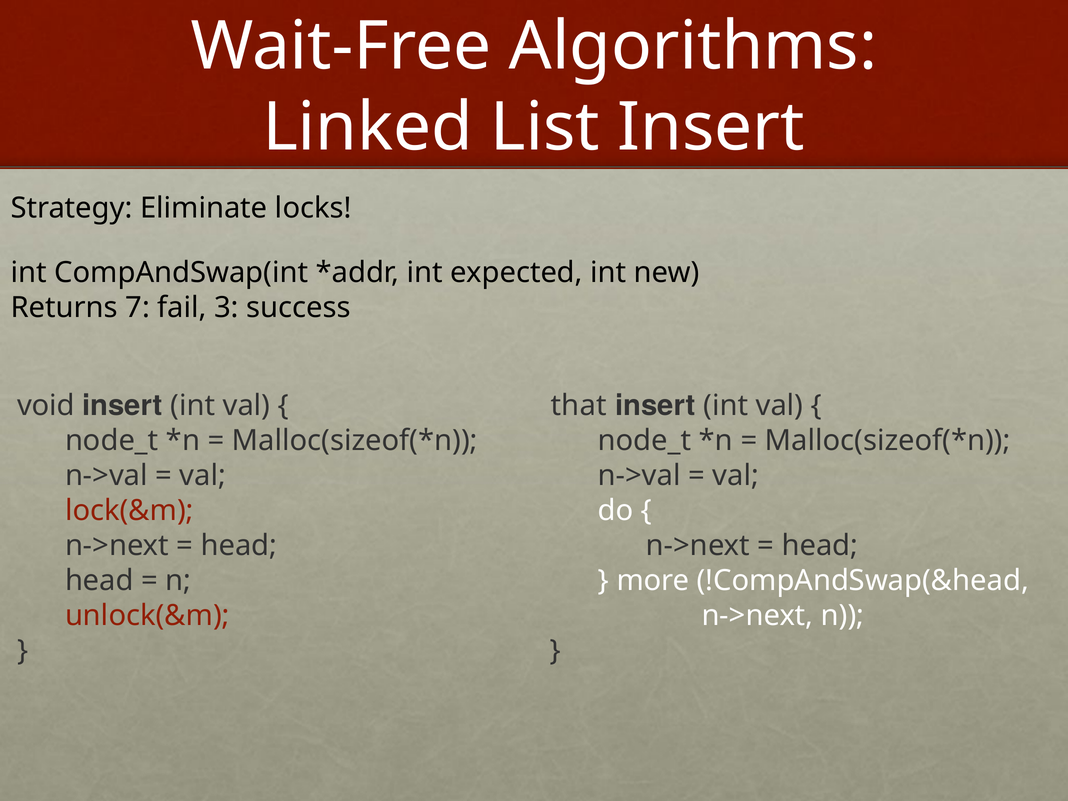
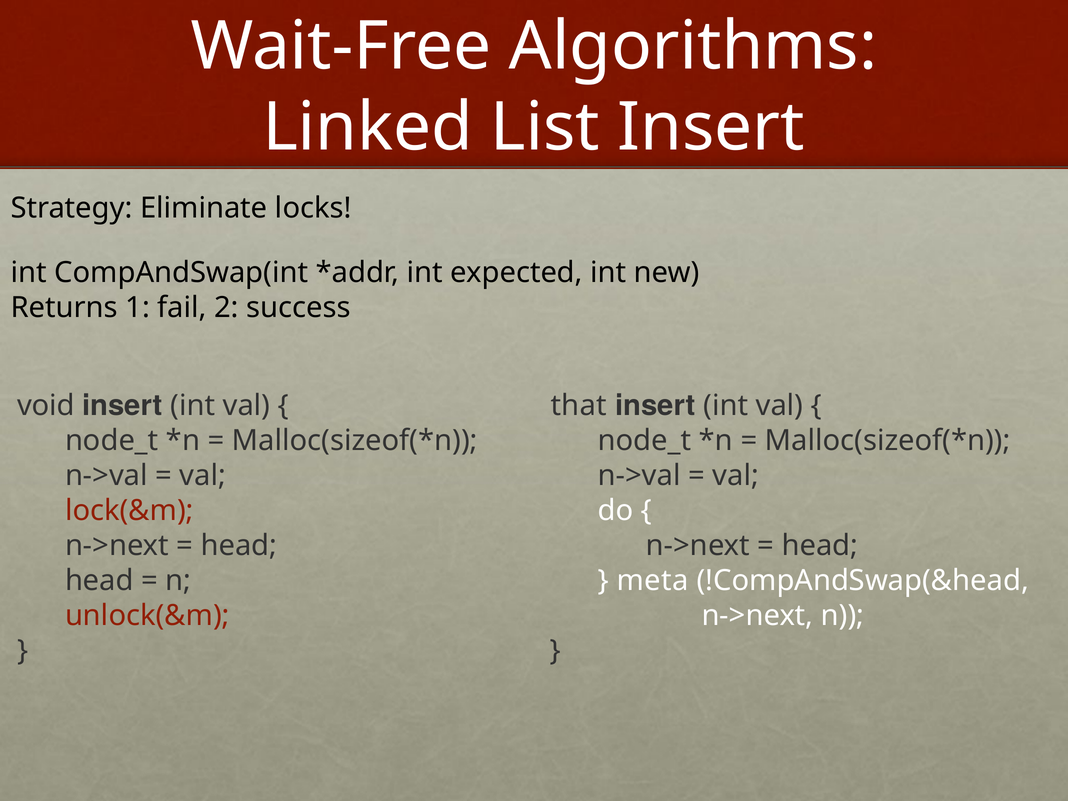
7: 7 -> 1
3: 3 -> 2
more: more -> meta
